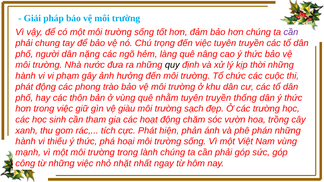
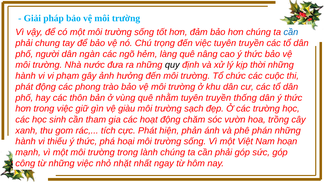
cần at (291, 32) colour: purple -> blue
nặng: nặng -> ngàn
Nam vùng: vùng -> hoạn
